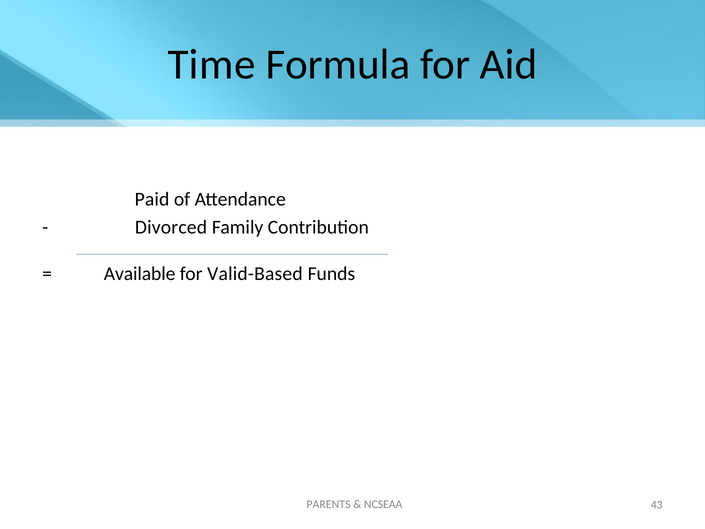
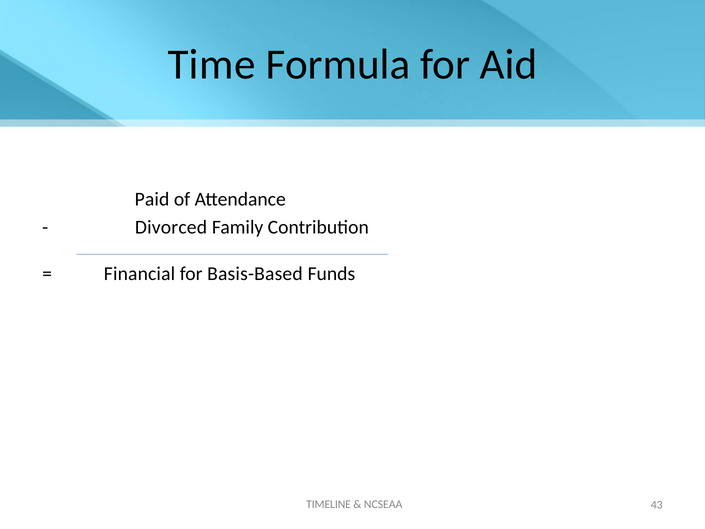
Available: Available -> Financial
Valid-Based: Valid-Based -> Basis-Based
PARENTS: PARENTS -> TIMELINE
